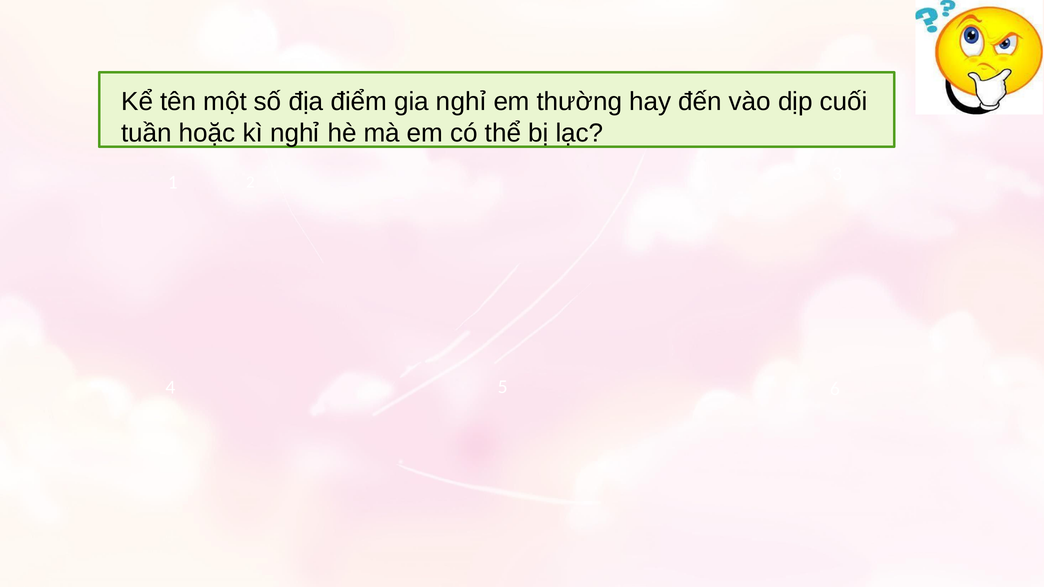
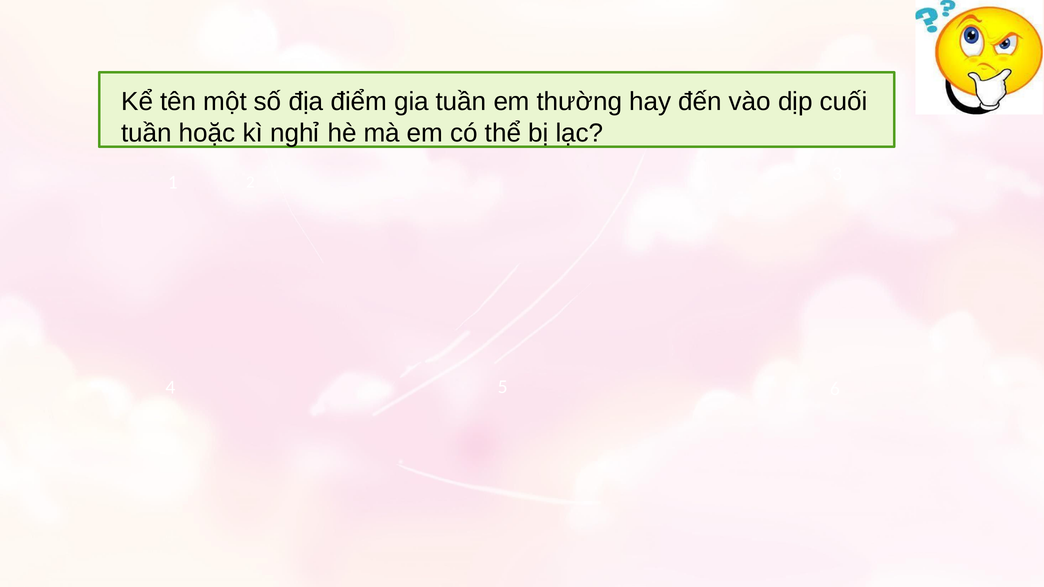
gia nghỉ: nghỉ -> tuần
